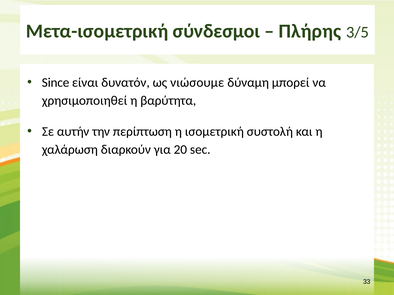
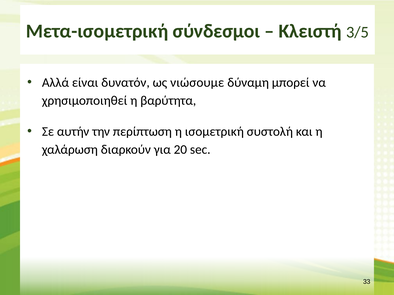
Πλήρης: Πλήρης -> Κλειστή
Since: Since -> Αλλά
